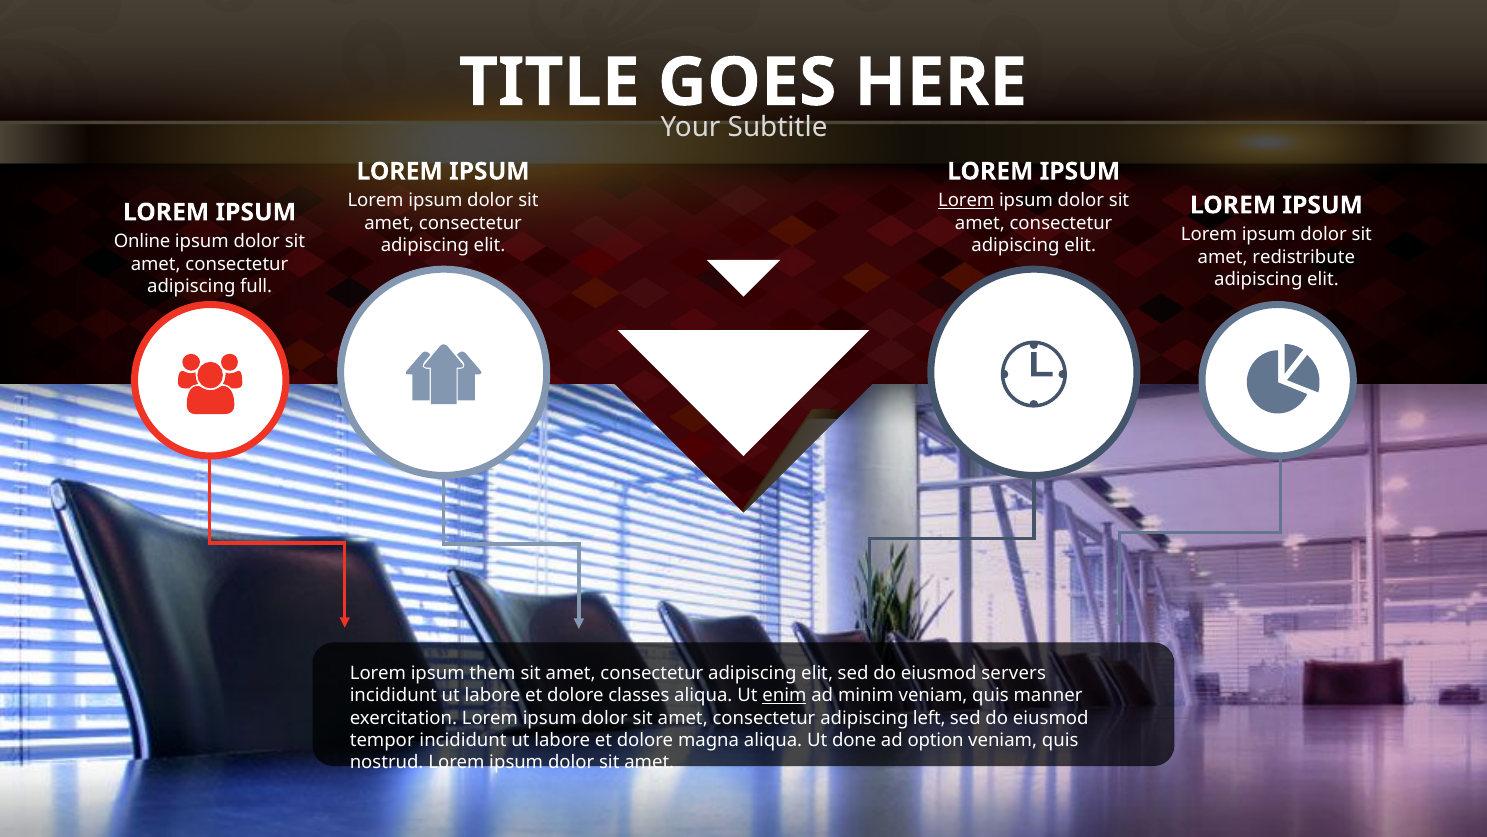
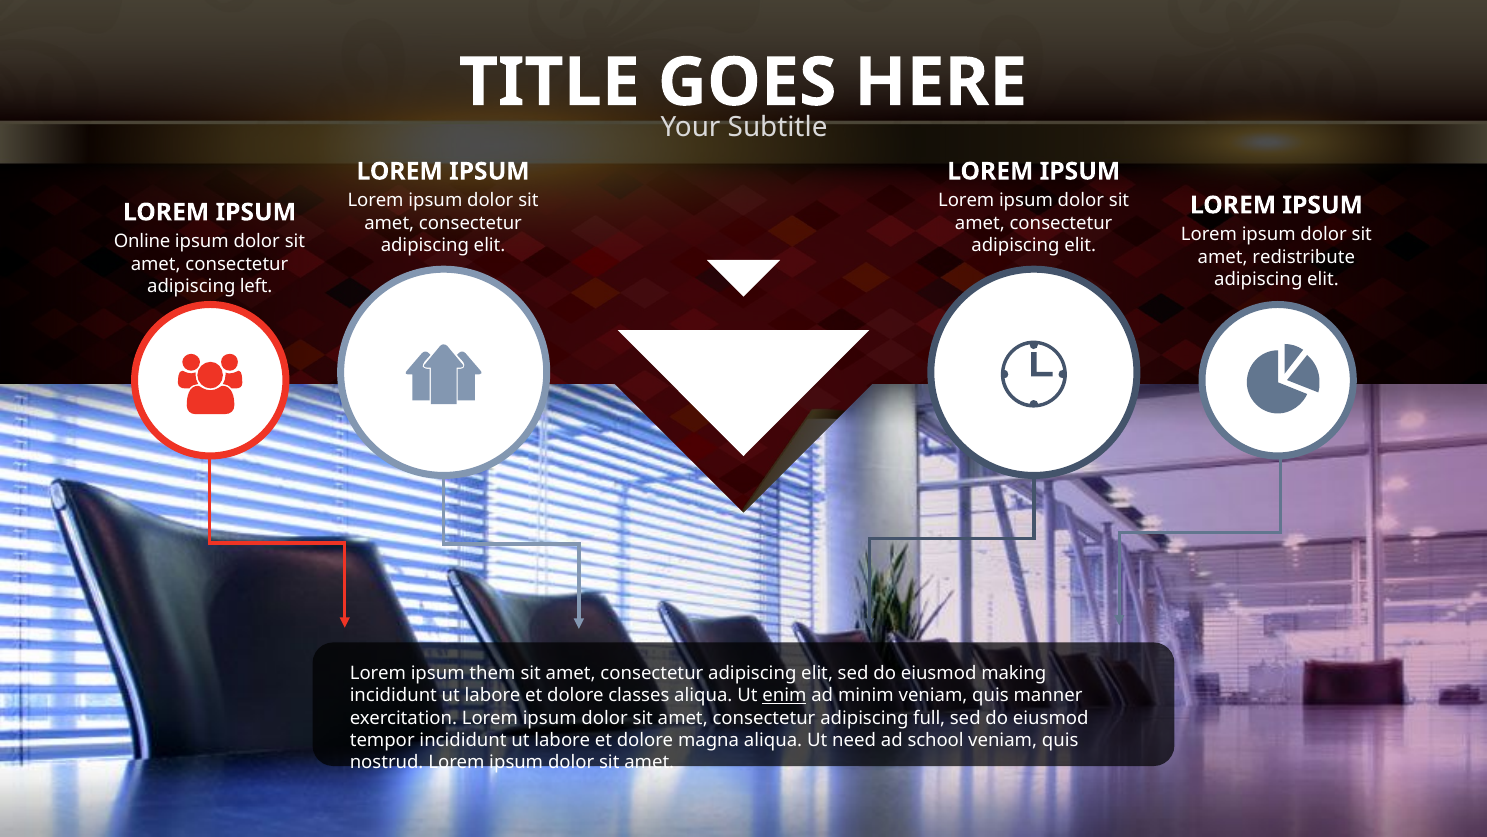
Lorem at (966, 201) underline: present -> none
full: full -> left
servers: servers -> making
left: left -> full
done: done -> need
option: option -> school
